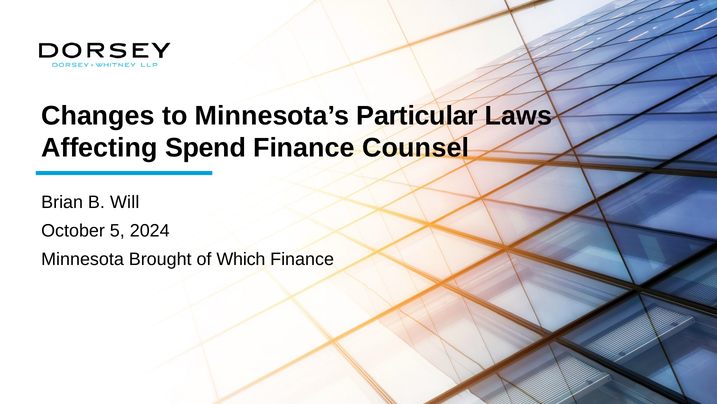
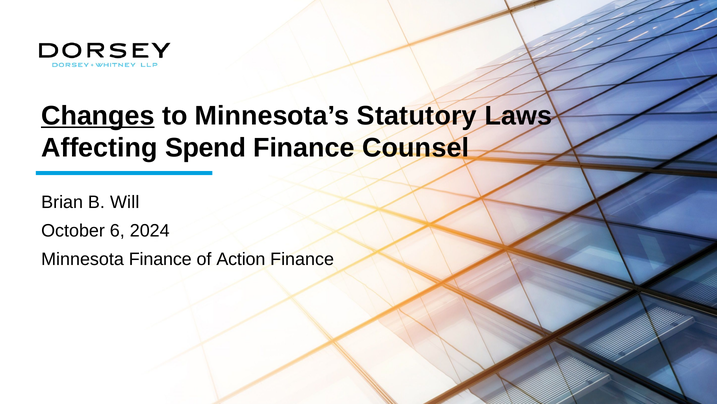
Changes underline: none -> present
Particular: Particular -> Statutory
5: 5 -> 6
Minnesota Brought: Brought -> Finance
Which: Which -> Action
